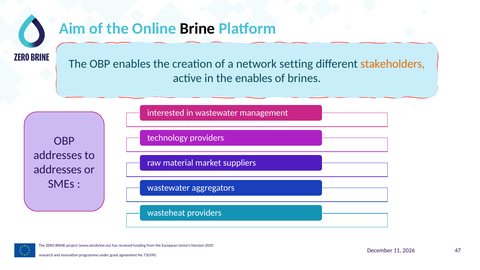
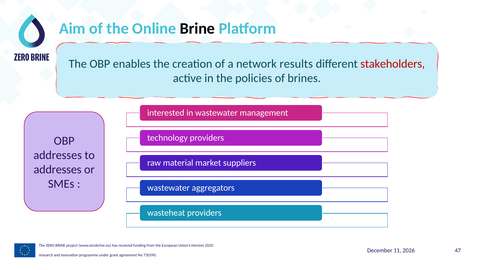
setting: setting -> results
stakeholders colour: orange -> red
the enables: enables -> policies
